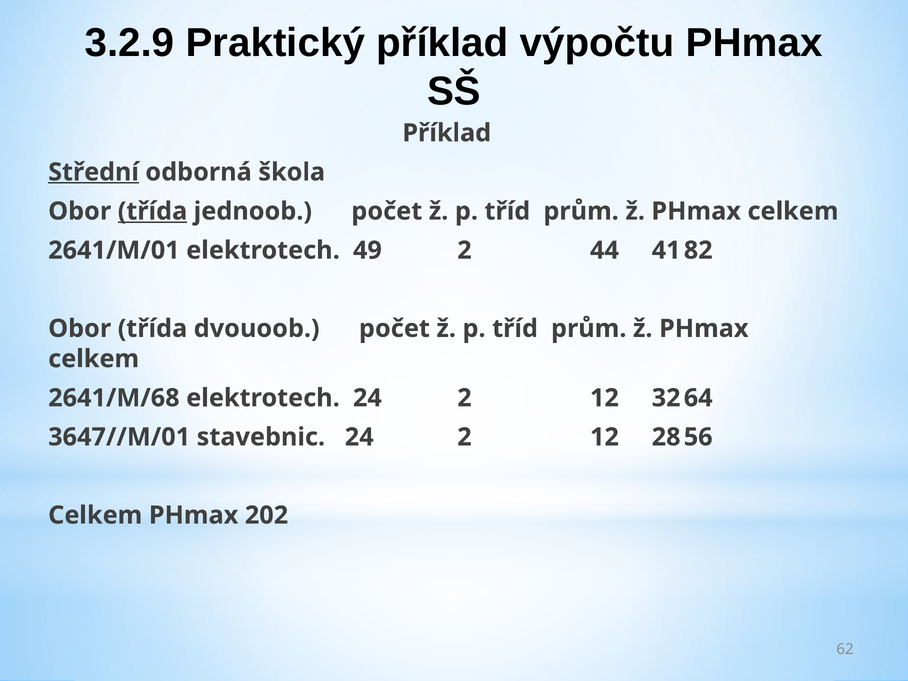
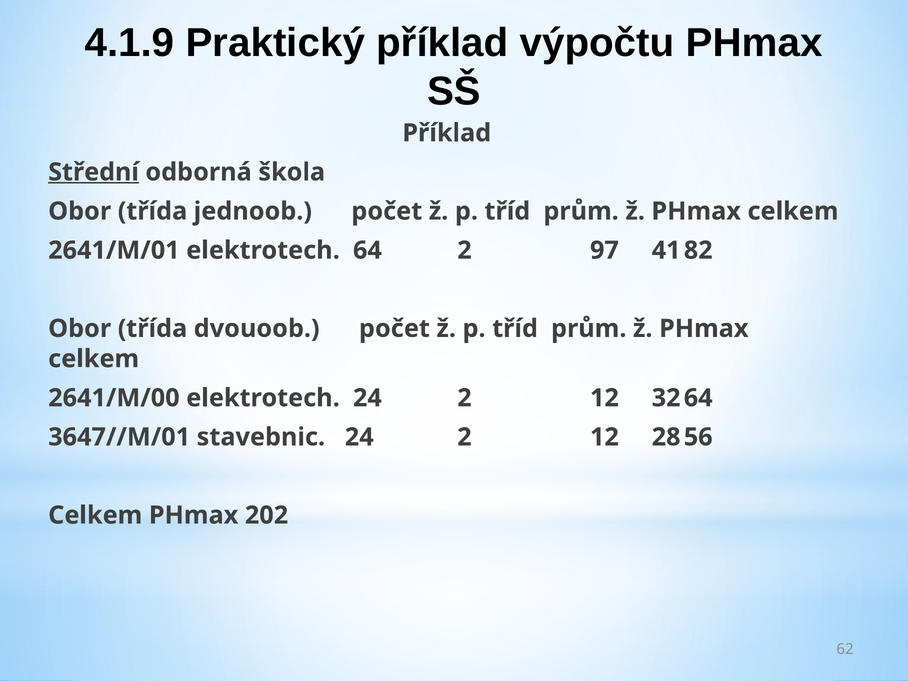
3.2.9: 3.2.9 -> 4.1.9
třída at (152, 211) underline: present -> none
49: 49 -> 64
44: 44 -> 97
2641/M/68: 2641/M/68 -> 2641/M/00
